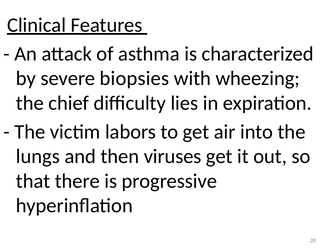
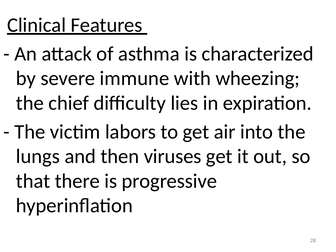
biopsies: biopsies -> immune
